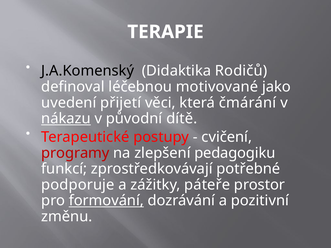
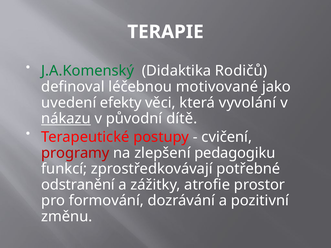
J.A.Komenský colour: black -> green
přijetí: přijetí -> efekty
čmárání: čmárání -> vyvolání
podporuje: podporuje -> odstranění
páteře: páteře -> atrofie
formování underline: present -> none
